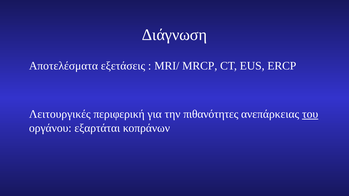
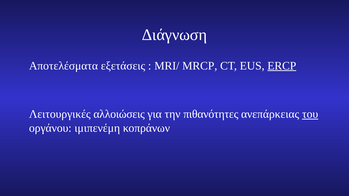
ERCP underline: none -> present
περιφερική: περιφερική -> αλλοιώσεις
εξαρτάται: εξαρτάται -> ιμιπενέμη
